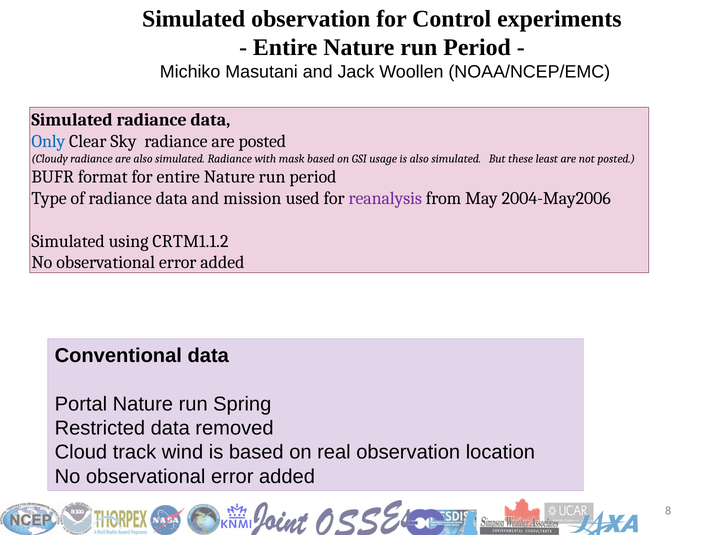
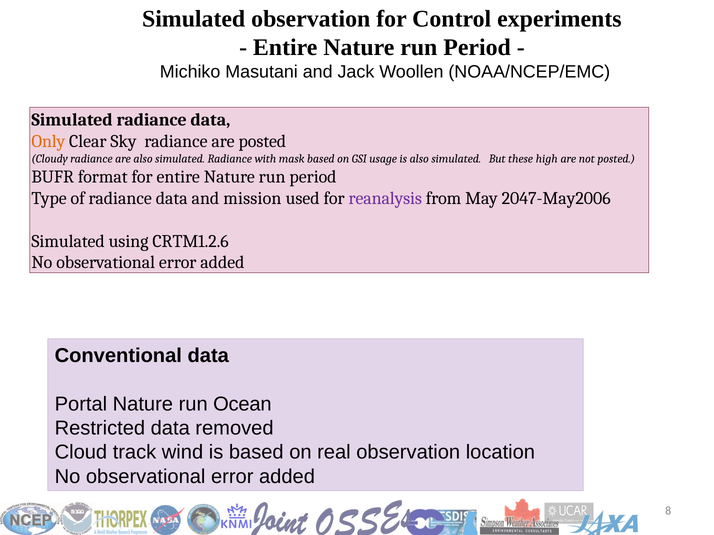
Only colour: blue -> orange
least: least -> high
2004-May2006: 2004-May2006 -> 2047-May2006
CRTM1.1.2: CRTM1.1.2 -> CRTM1.2.6
Spring: Spring -> Ocean
